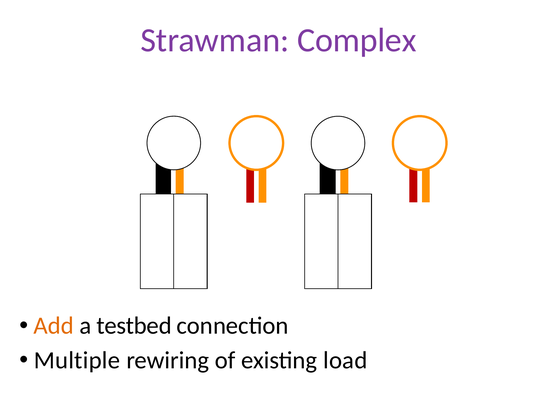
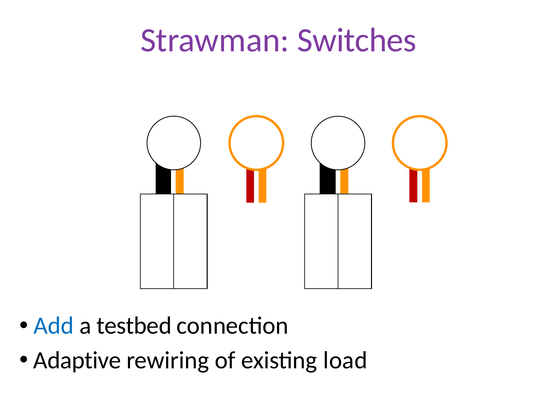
Complex: Complex -> Switches
Add colour: orange -> blue
Multiple: Multiple -> Adaptive
